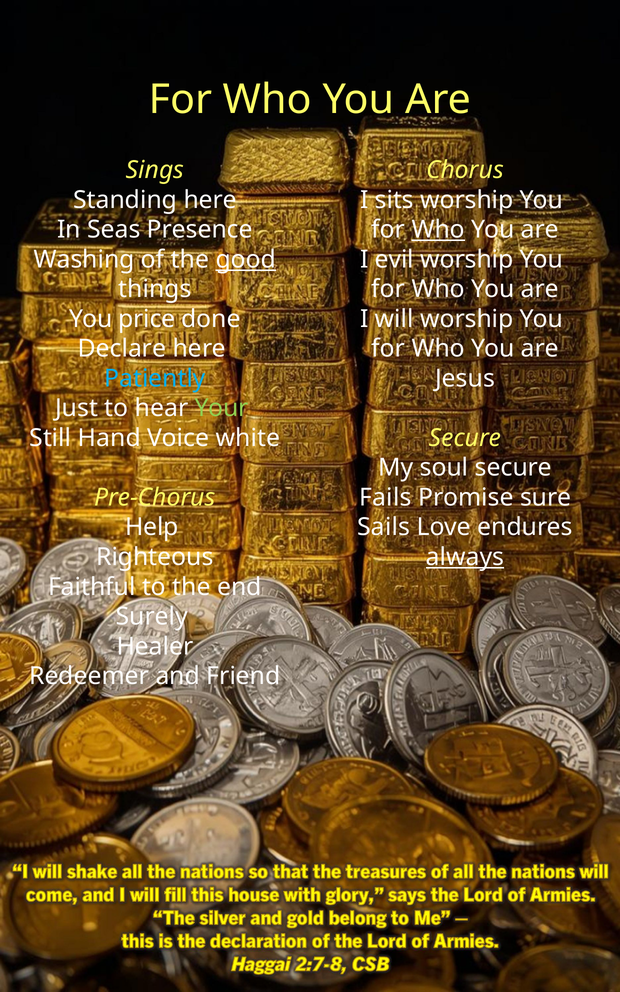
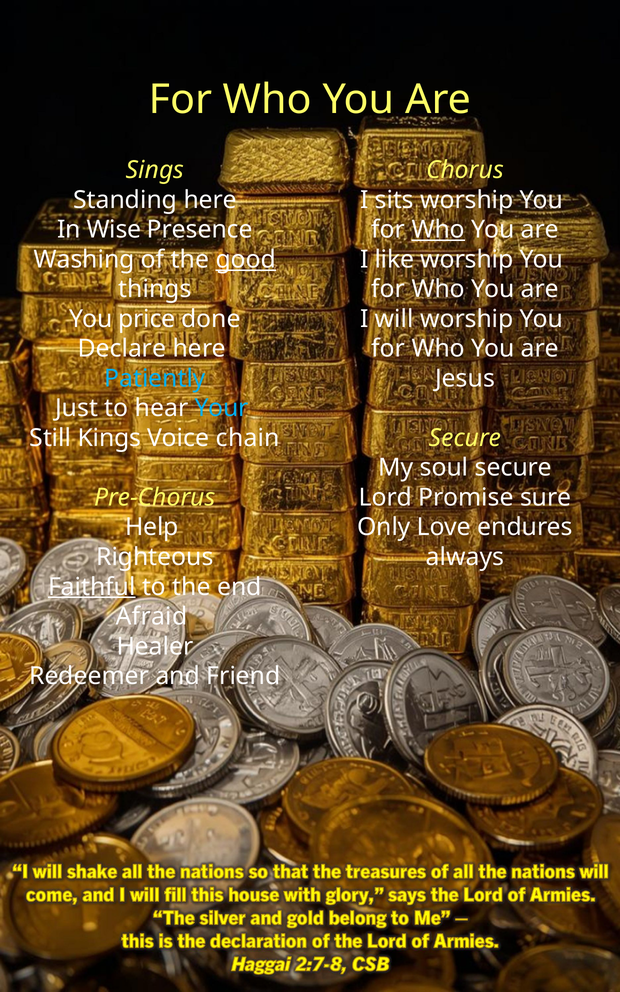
Seas: Seas -> Wise
evil: evil -> like
Your colour: light green -> light blue
Hand: Hand -> Kings
white: white -> chain
Fails: Fails -> Lord
Sails: Sails -> Only
always underline: present -> none
Faithful underline: none -> present
Surely: Surely -> Afraid
